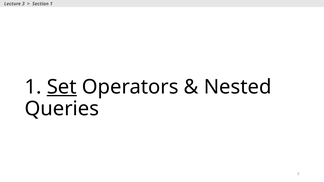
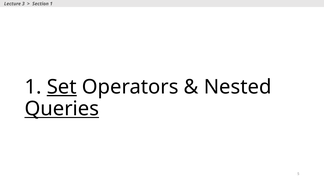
Queries underline: none -> present
